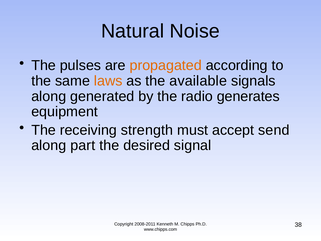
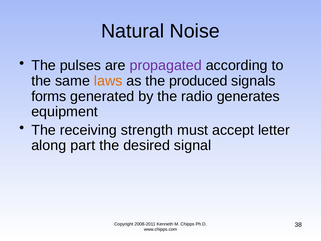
propagated colour: orange -> purple
available: available -> produced
along at (49, 96): along -> forms
send: send -> letter
